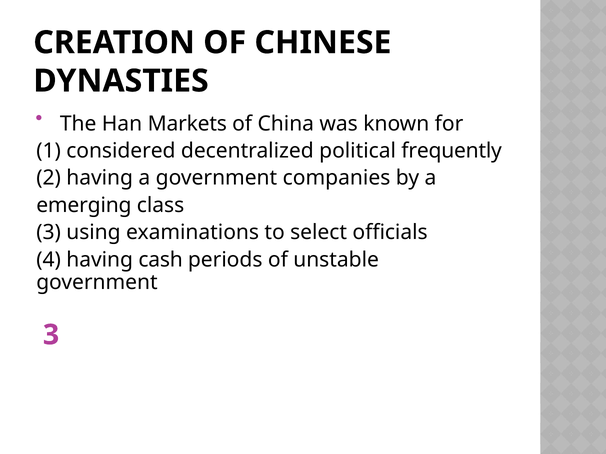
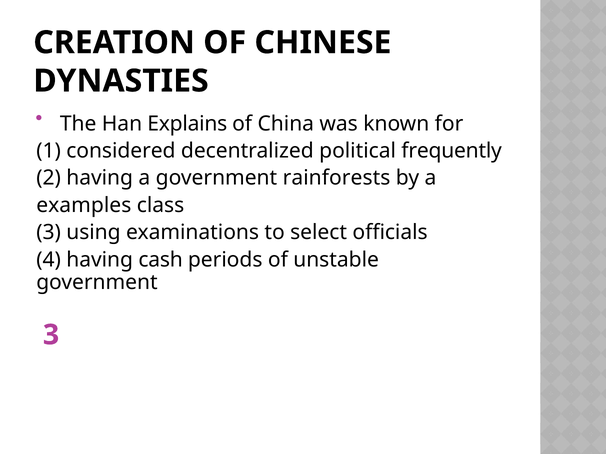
Markets: Markets -> Explains
companies: companies -> rainforests
emerging: emerging -> examples
